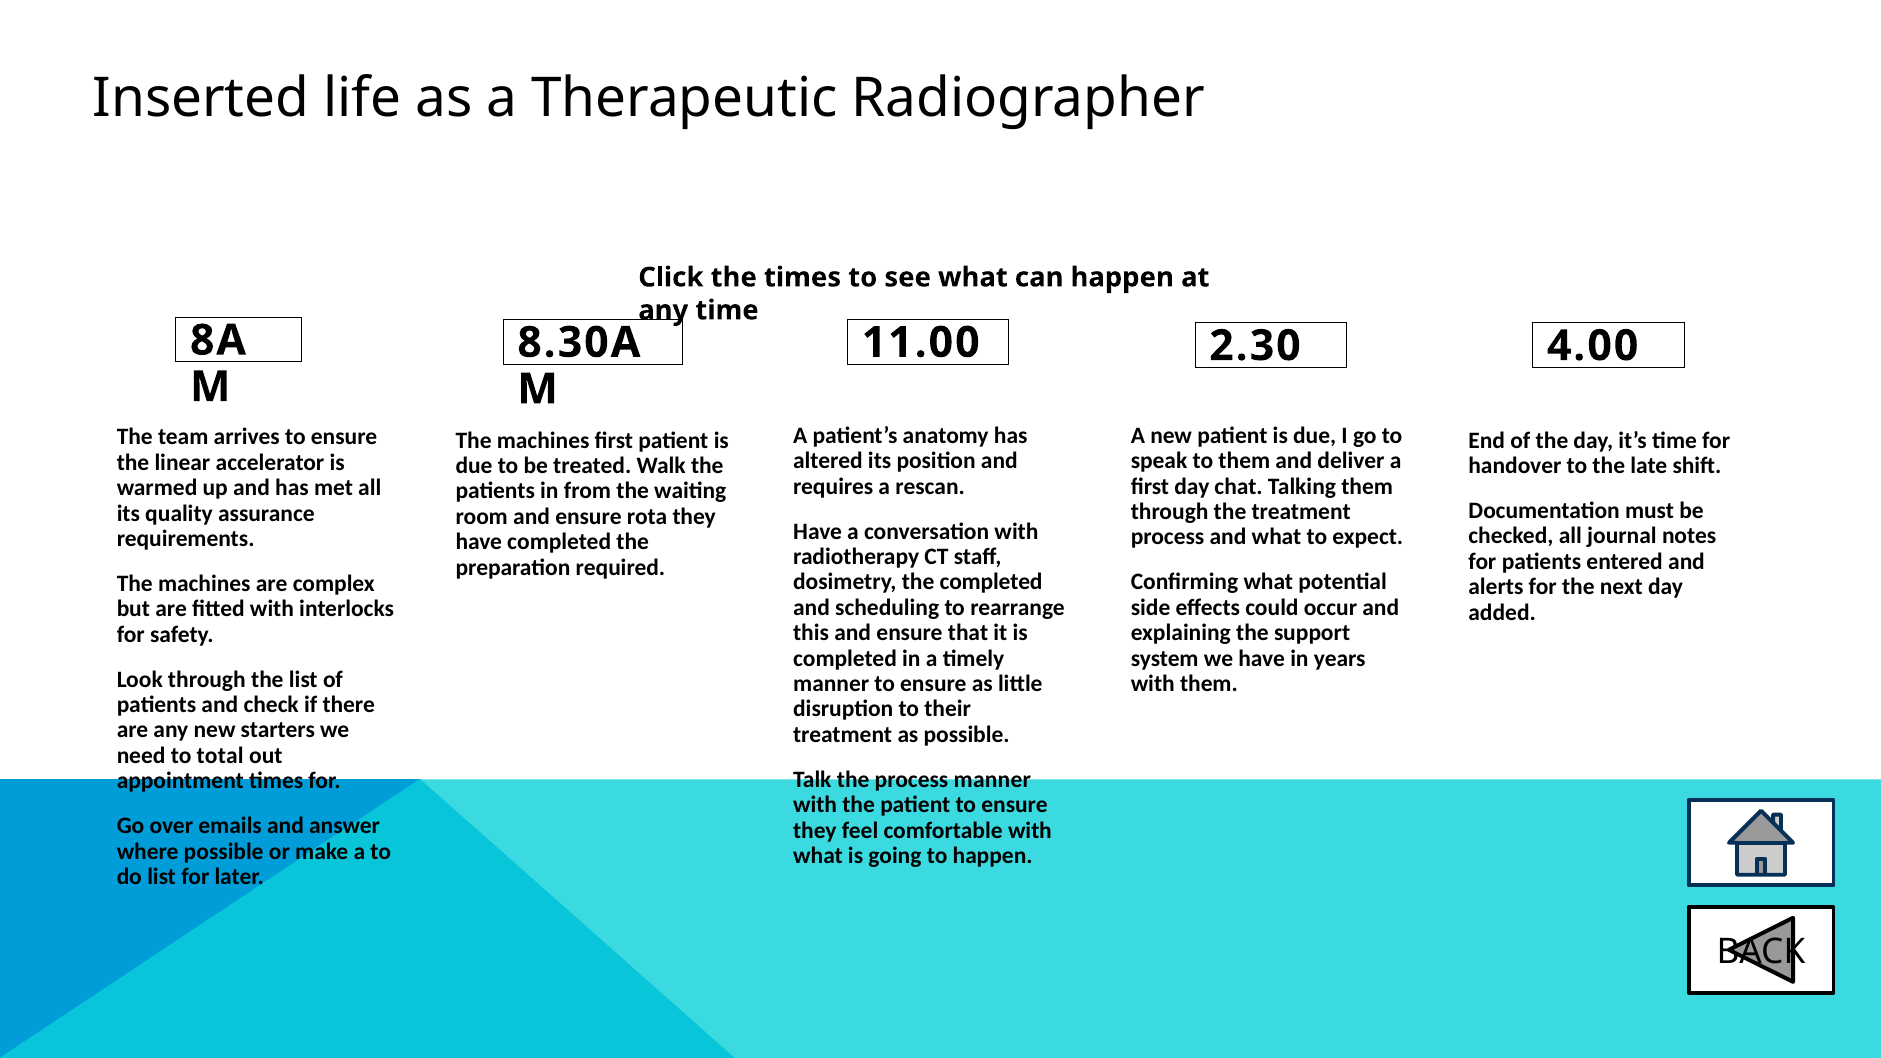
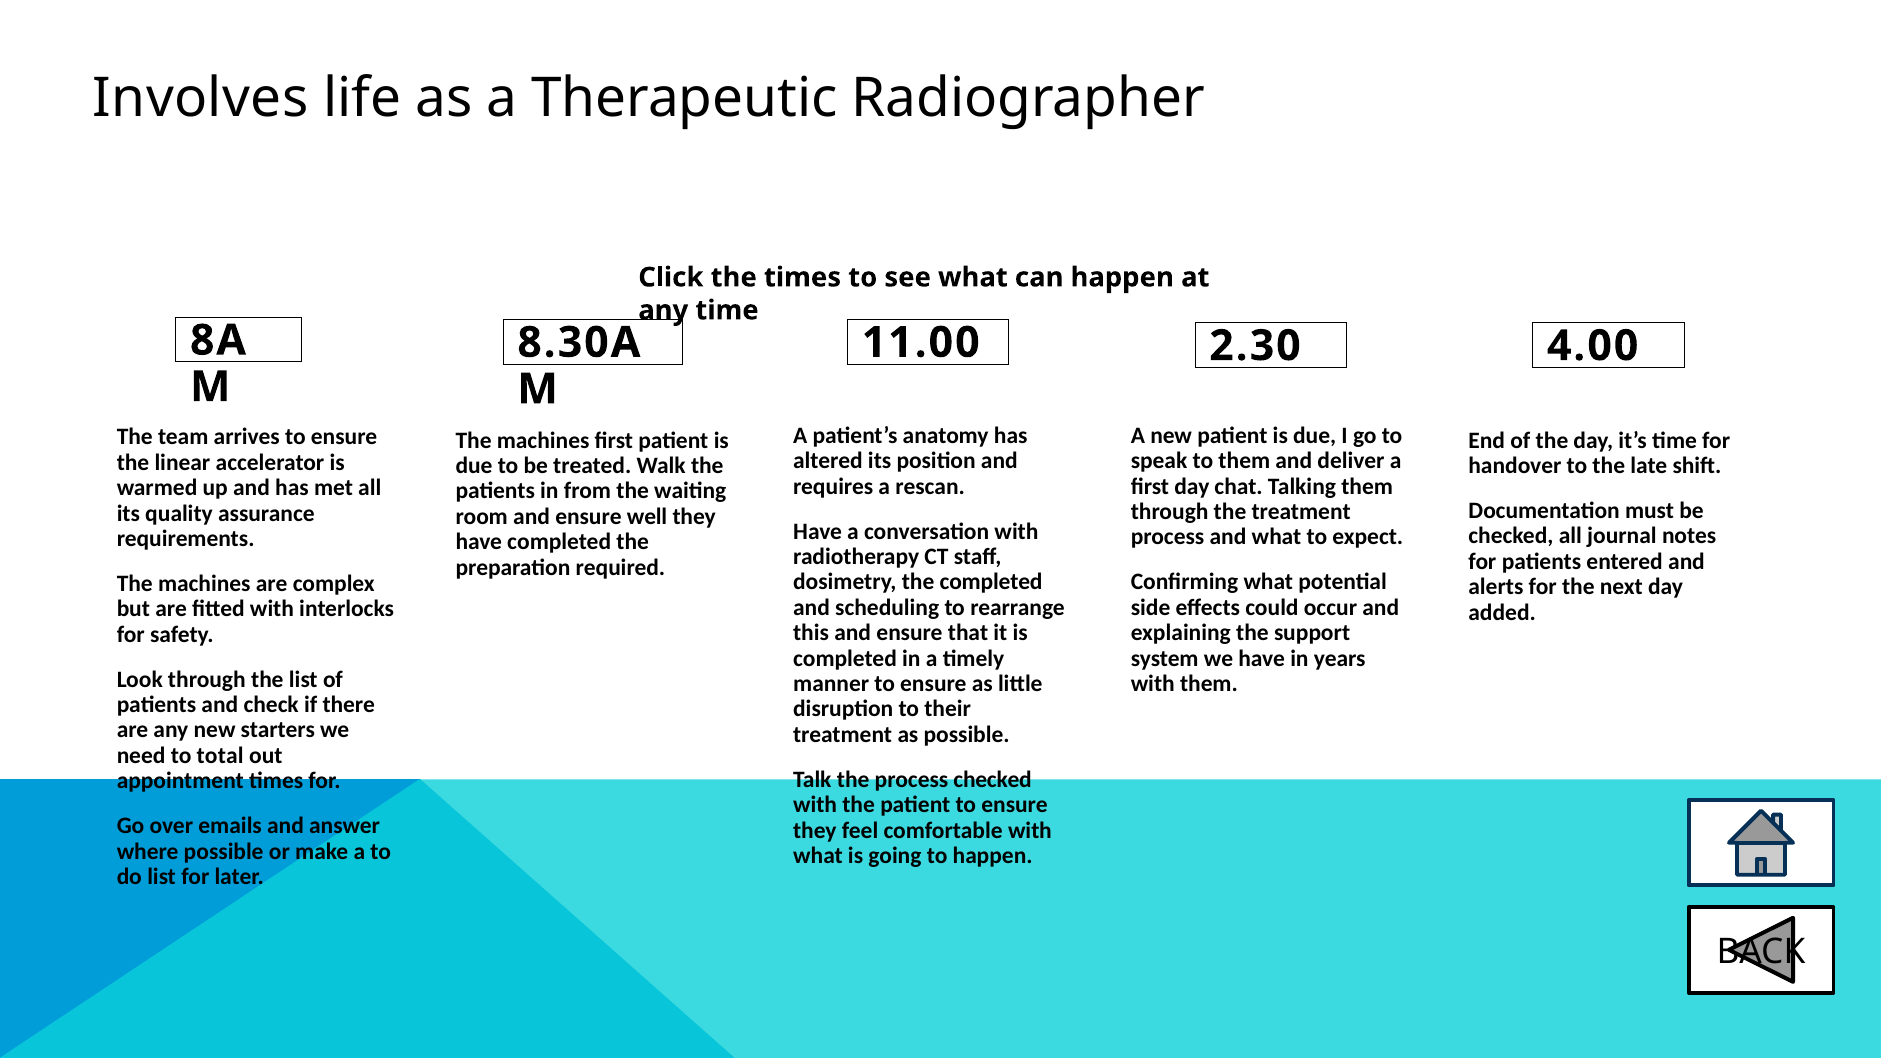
Inserted: Inserted -> Involves
rota: rota -> well
process manner: manner -> checked
